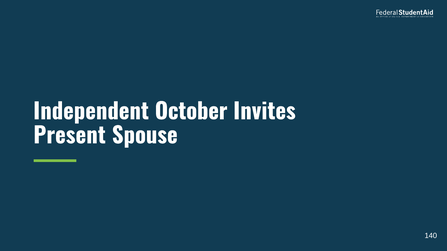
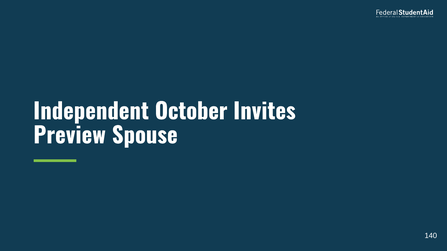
Present: Present -> Preview
